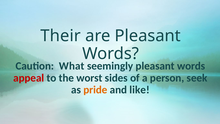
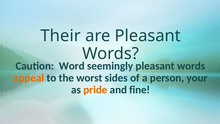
What: What -> Word
appeal colour: red -> orange
seek: seek -> your
like: like -> fine
